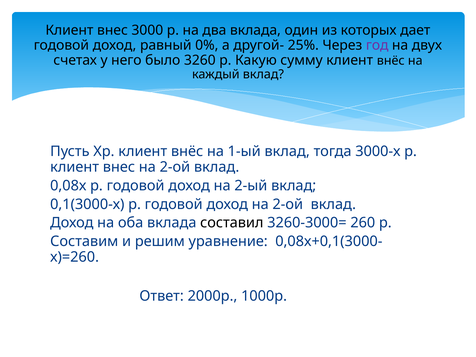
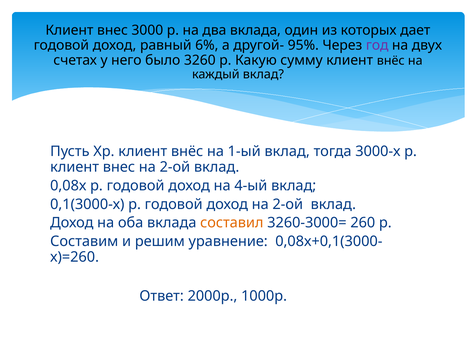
0%: 0% -> 6%
25%: 25% -> 95%
2-ый: 2-ый -> 4-ый
составил colour: black -> orange
